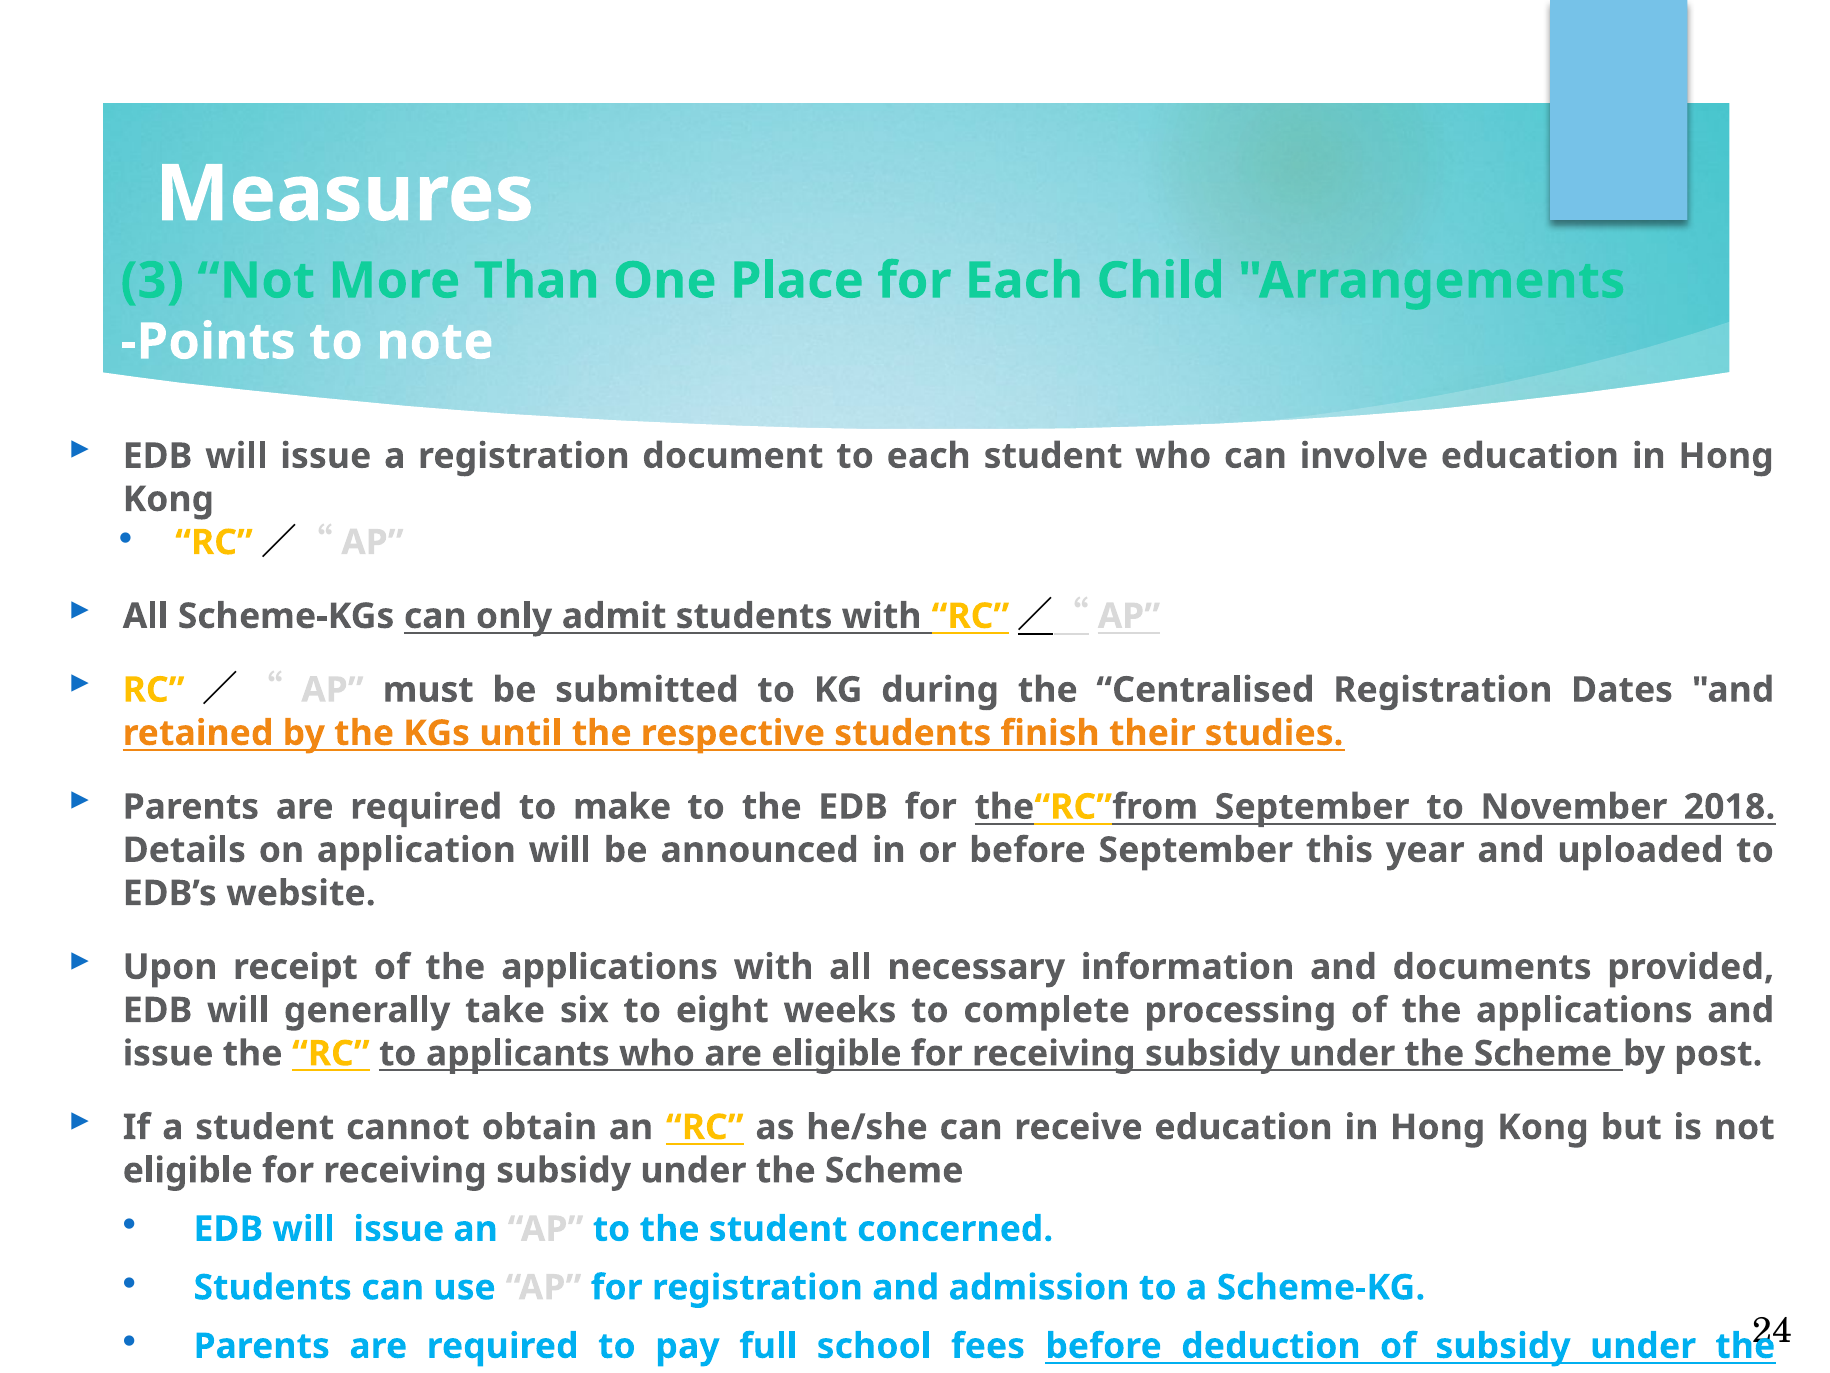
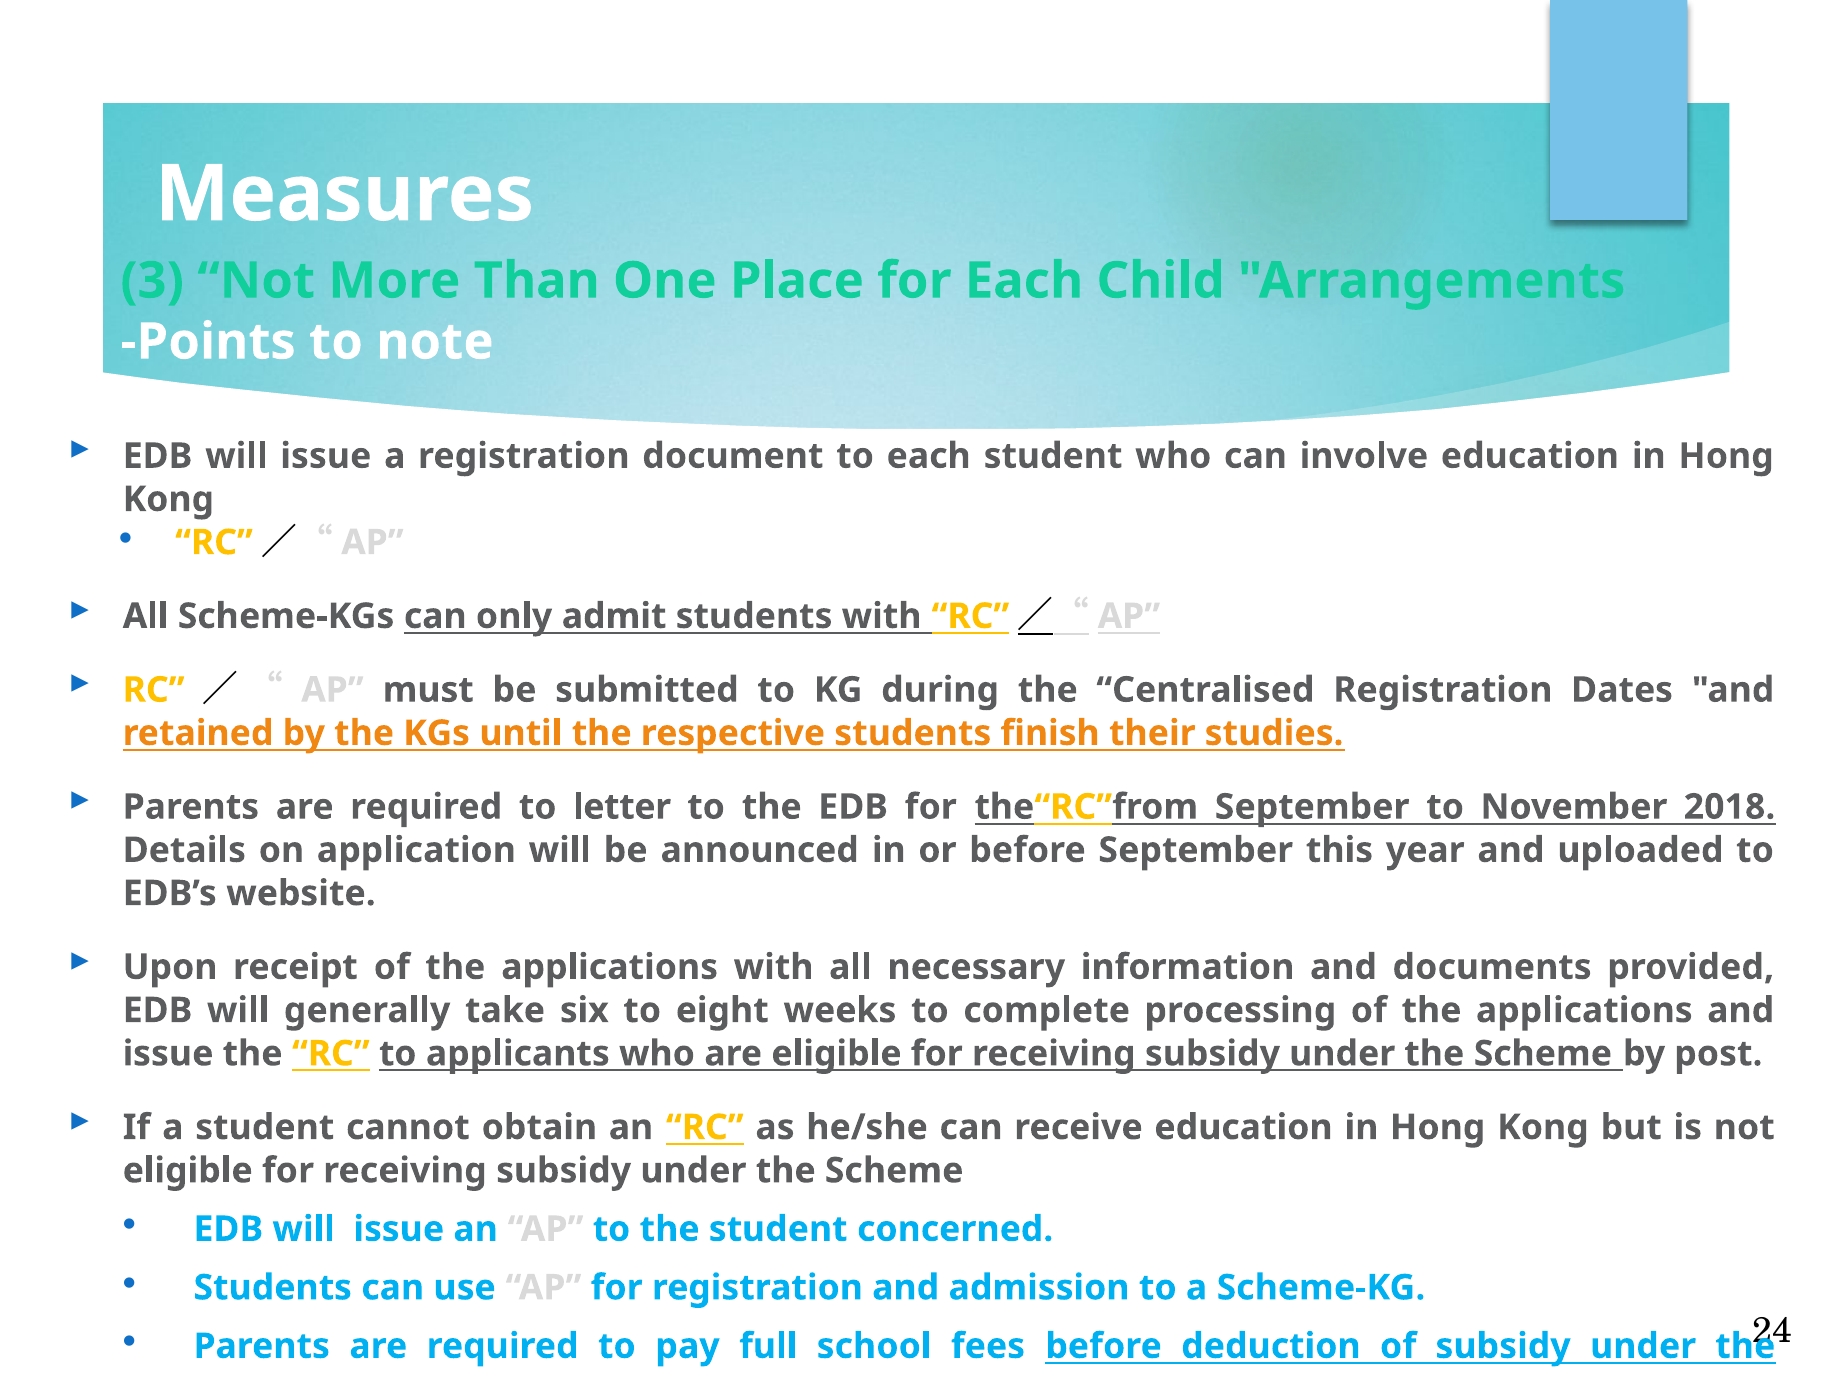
make: make -> letter
